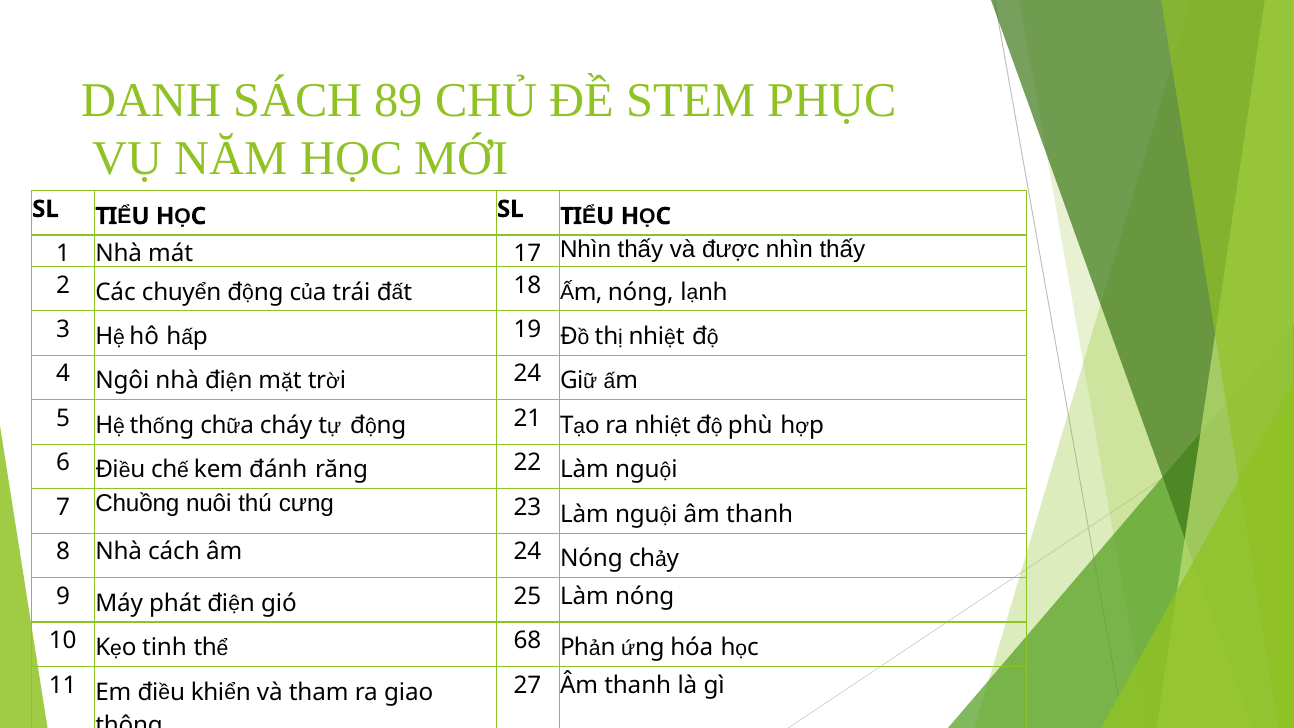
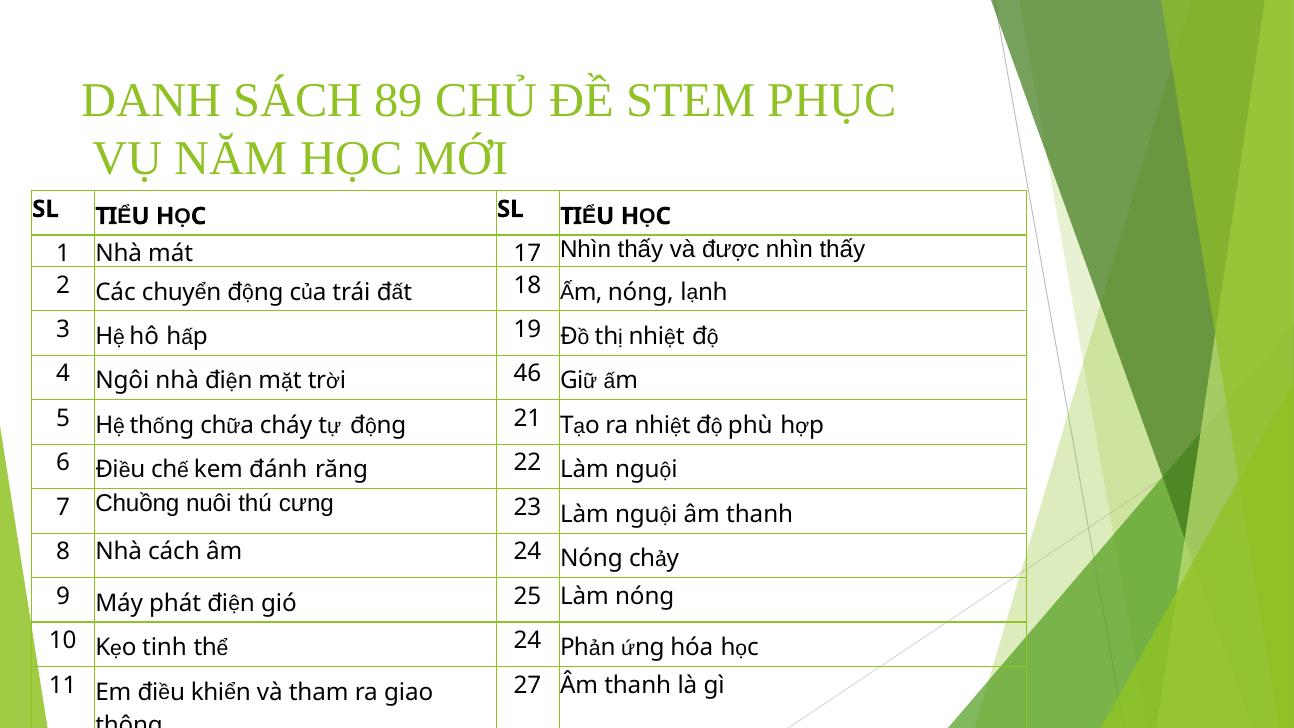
trời 24: 24 -> 46
thể 68: 68 -> 24
